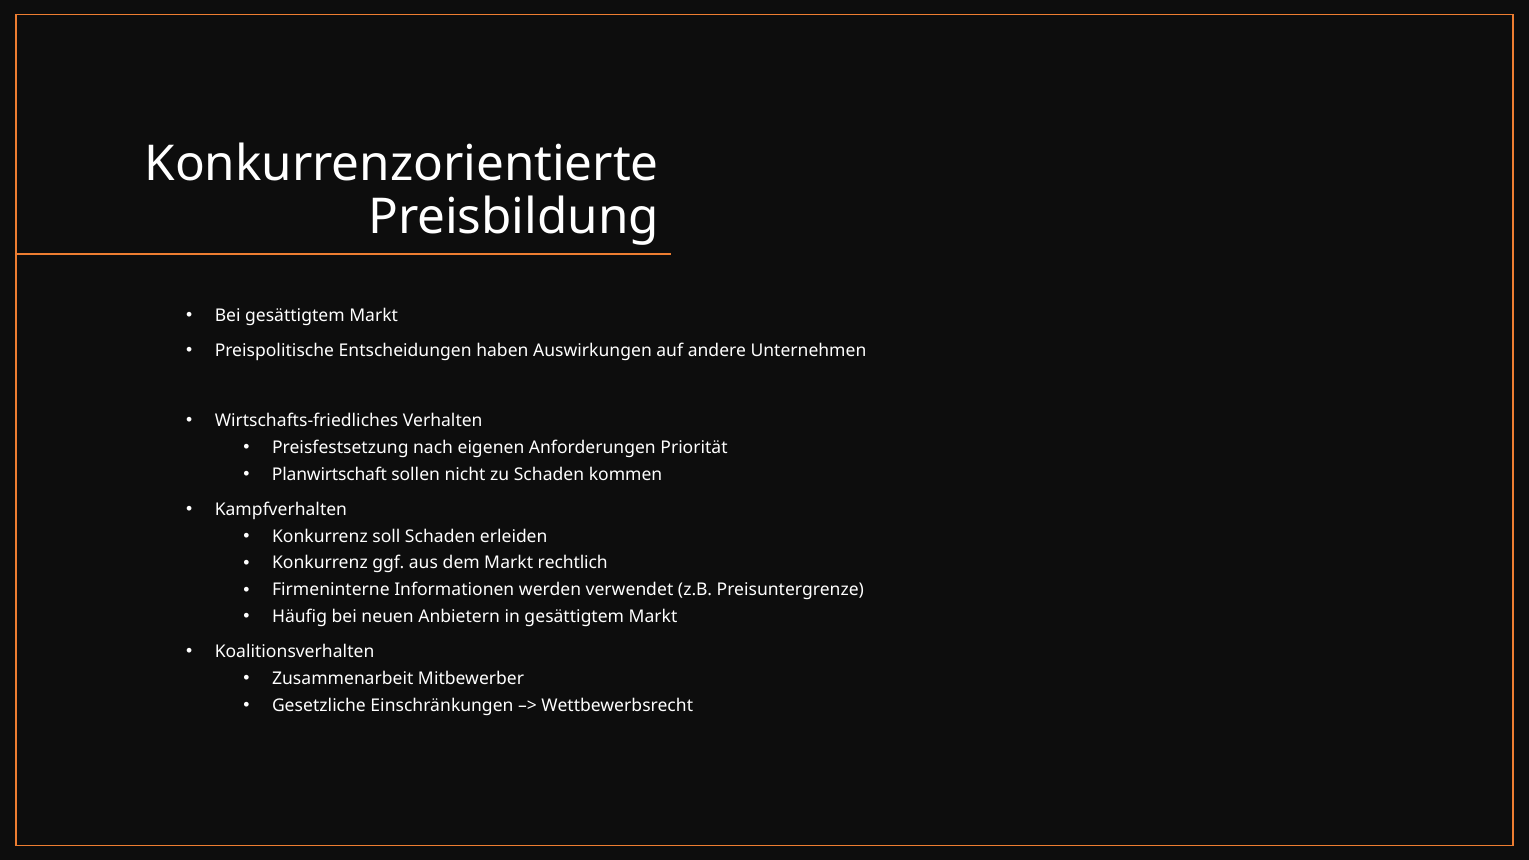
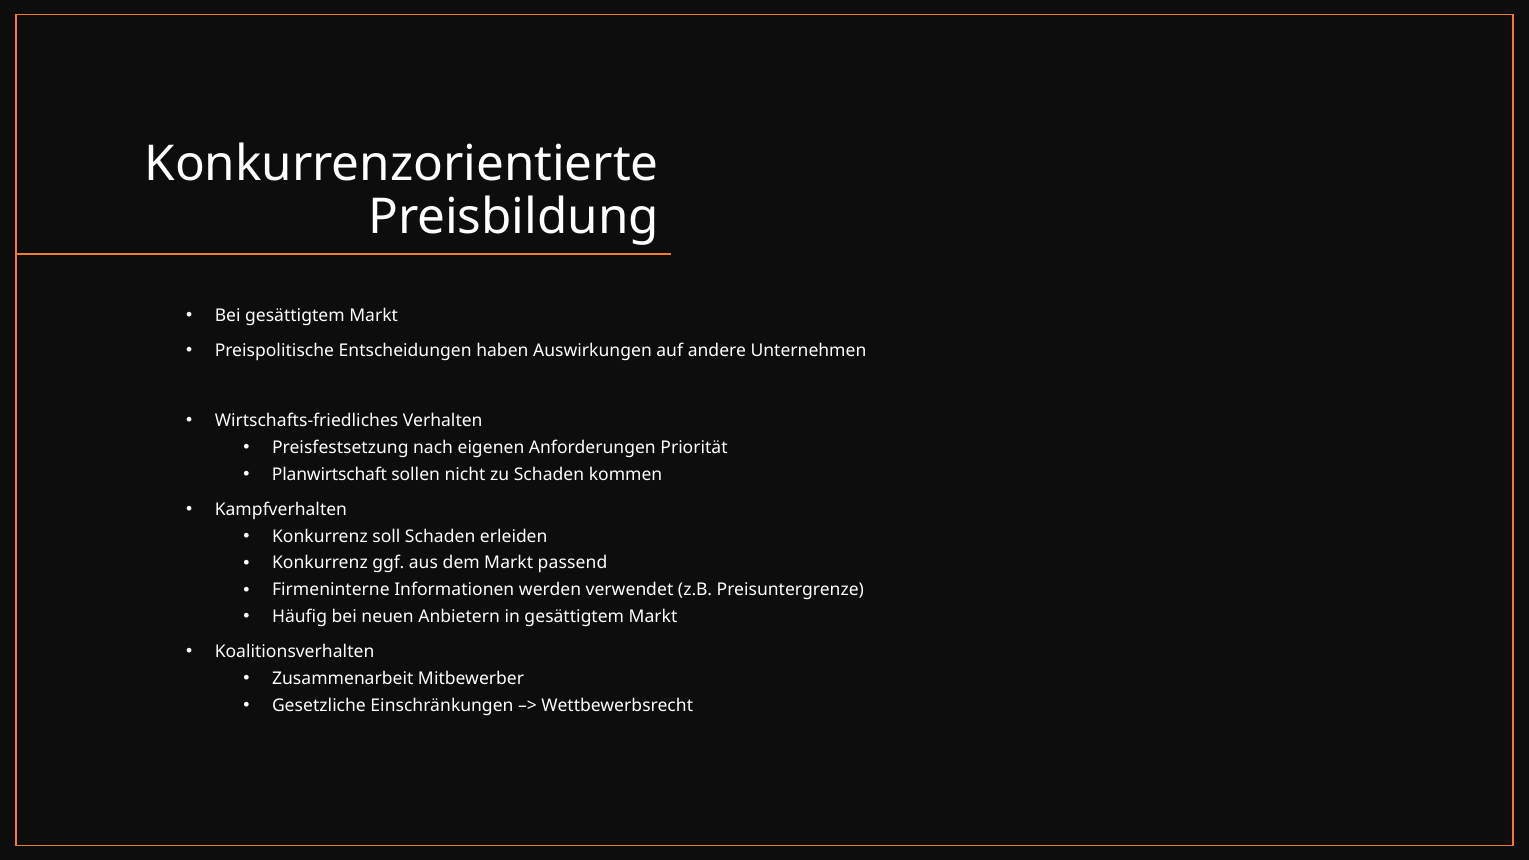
rechtlich: rechtlich -> passend
